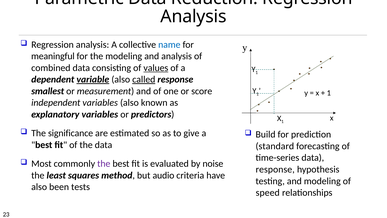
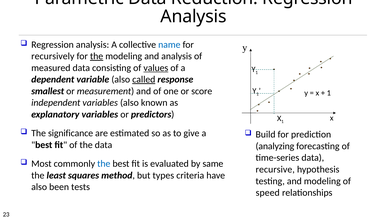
meaningful: meaningful -> recursively
the at (97, 56) underline: none -> present
combined: combined -> measured
variable underline: present -> none
standard: standard -> analyzing
the at (104, 164) colour: purple -> blue
noise: noise -> same
response at (275, 169): response -> recursive
audio: audio -> types
